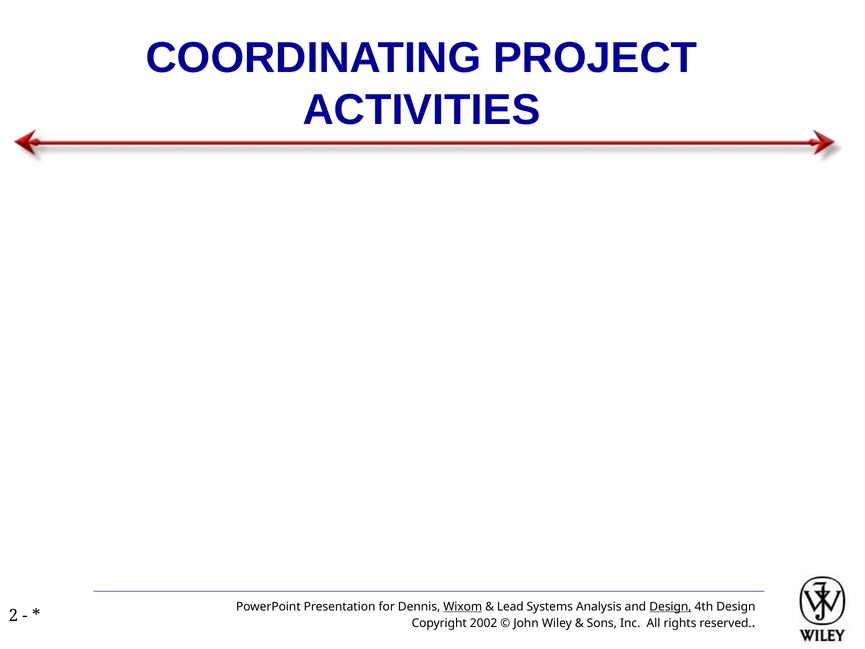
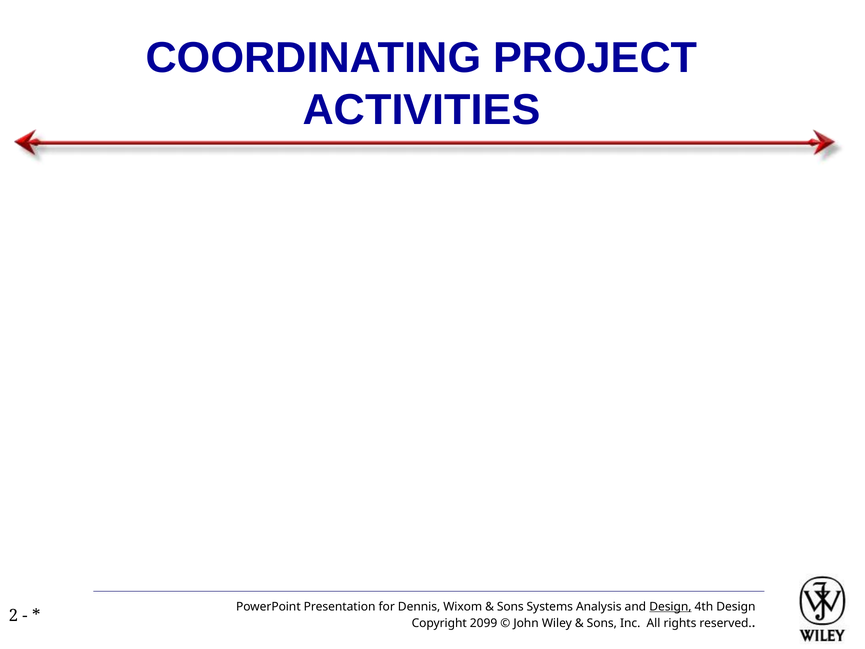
Wixom underline: present -> none
Lead at (510, 606): Lead -> Sons
2002: 2002 -> 2099
